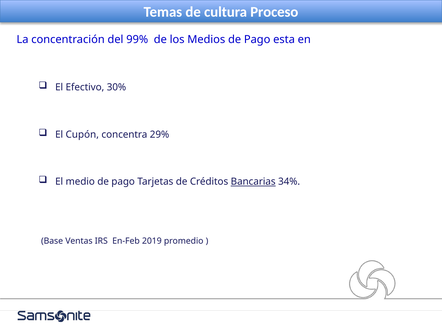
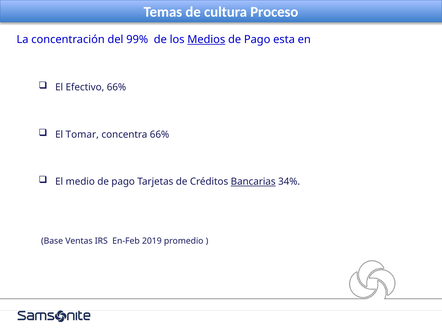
Medios underline: none -> present
Efectivo 30%: 30% -> 66%
Cupón: Cupón -> Tomar
concentra 29%: 29% -> 66%
